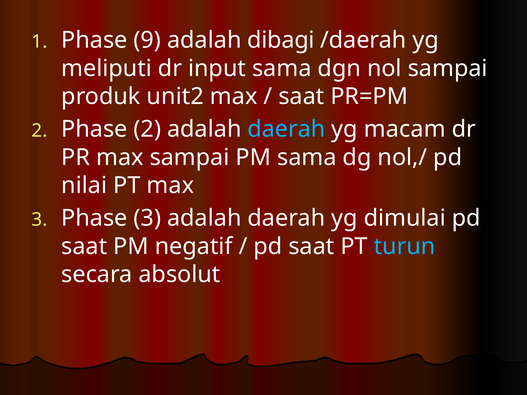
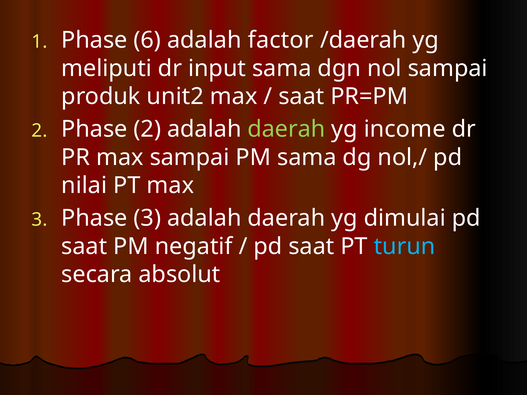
9: 9 -> 6
dibagi: dibagi -> factor
daerah at (286, 129) colour: light blue -> light green
macam: macam -> income
